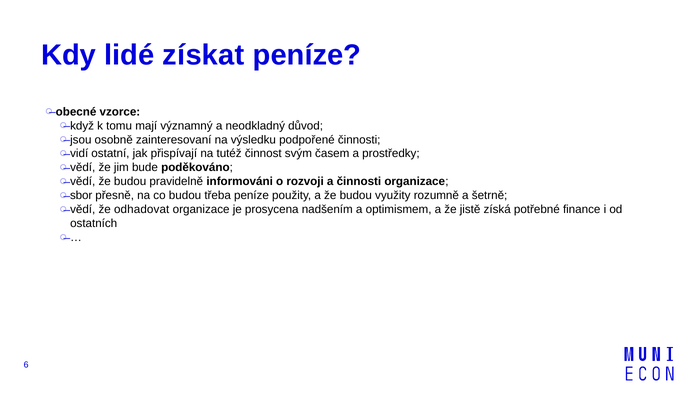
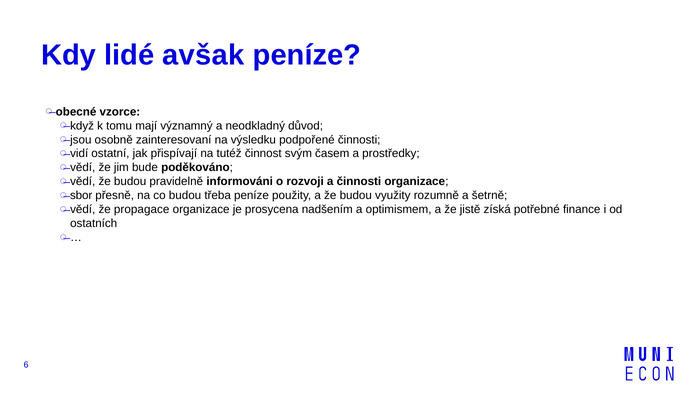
získat: získat -> avšak
odhadovat: odhadovat -> propagace
